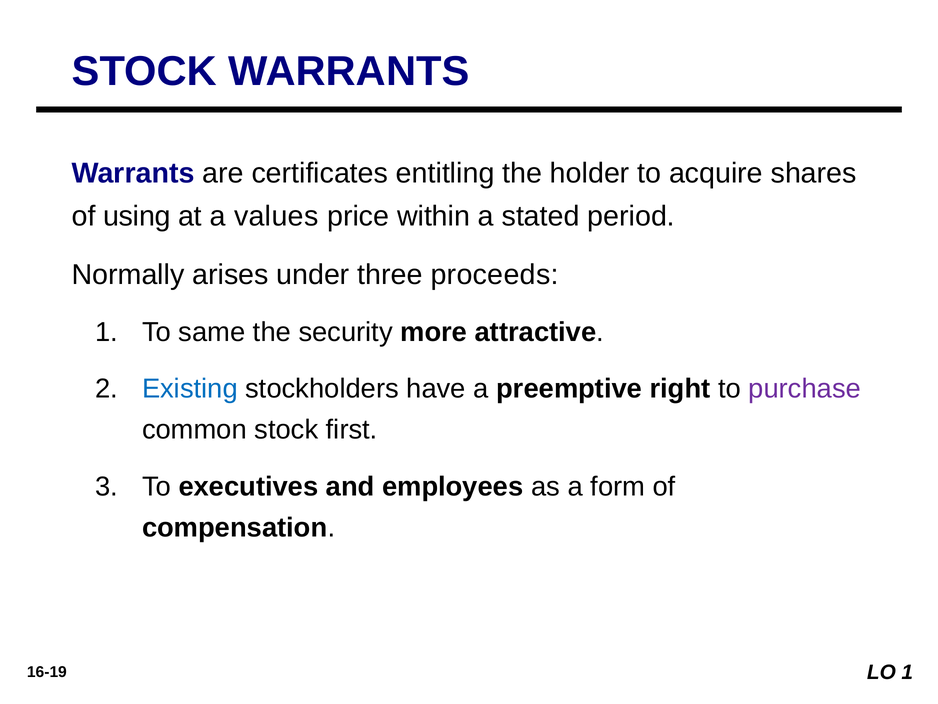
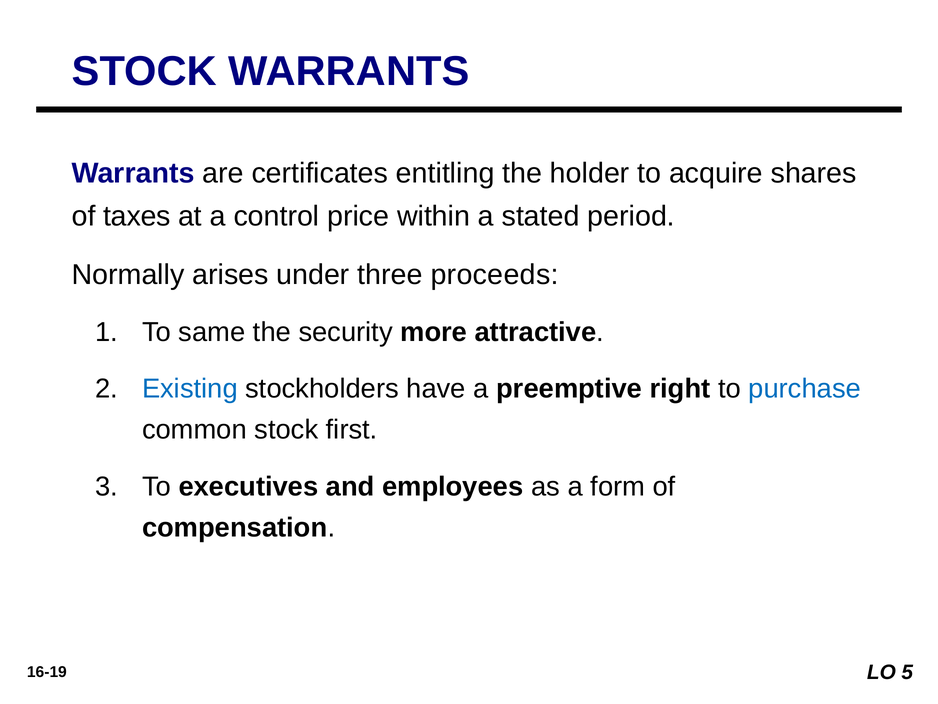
using: using -> taxes
values: values -> control
purchase colour: purple -> blue
LO 1: 1 -> 5
